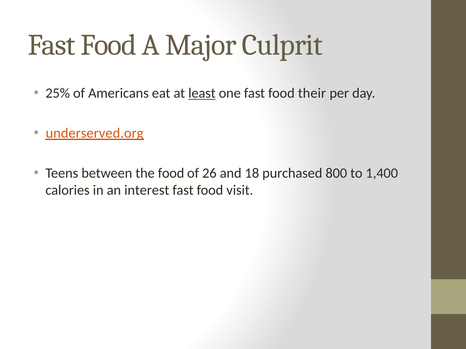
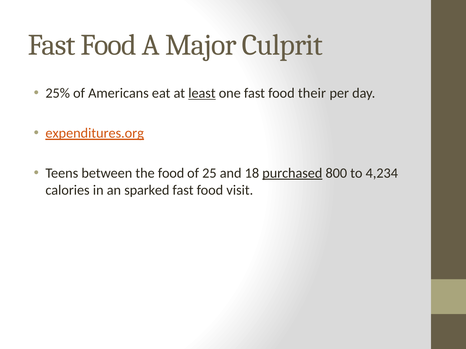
underserved.org: underserved.org -> expenditures.org
26: 26 -> 25
purchased underline: none -> present
1,400: 1,400 -> 4,234
interest: interest -> sparked
